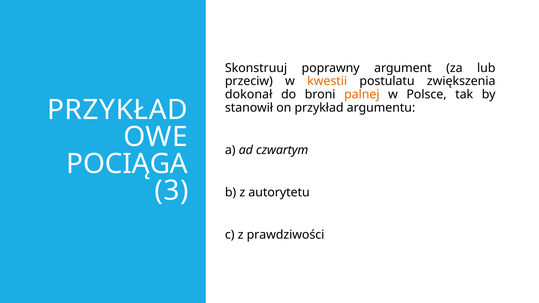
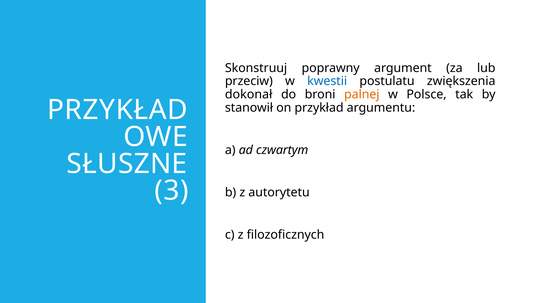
kwestii colour: orange -> blue
POCIĄGA: POCIĄGA -> SŁUSZNE
prawdziwości: prawdziwości -> filozoficznych
